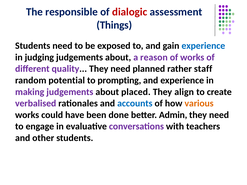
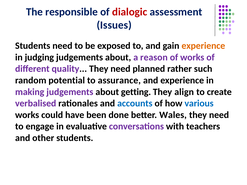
Things: Things -> Issues
experience at (203, 46) colour: blue -> orange
staff: staff -> such
prompting: prompting -> assurance
placed: placed -> getting
various colour: orange -> blue
Admin: Admin -> Wales
